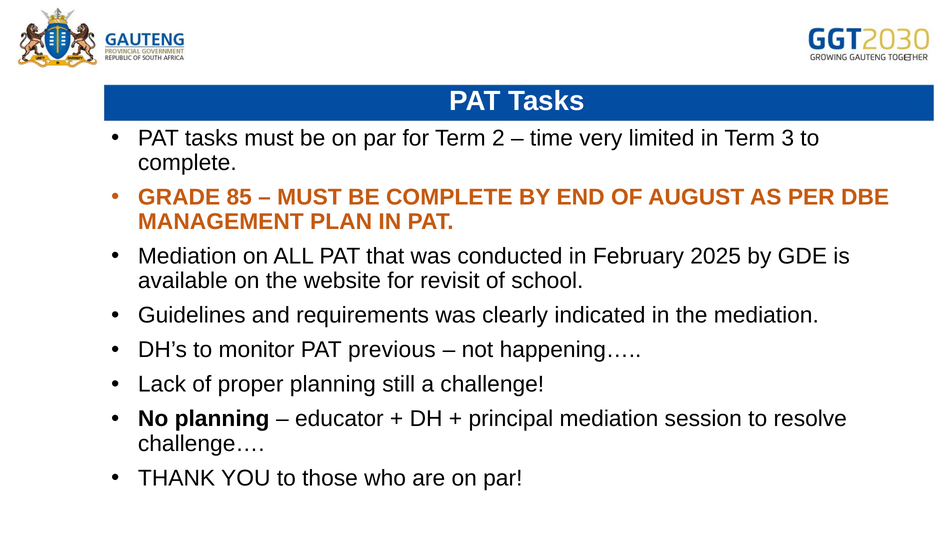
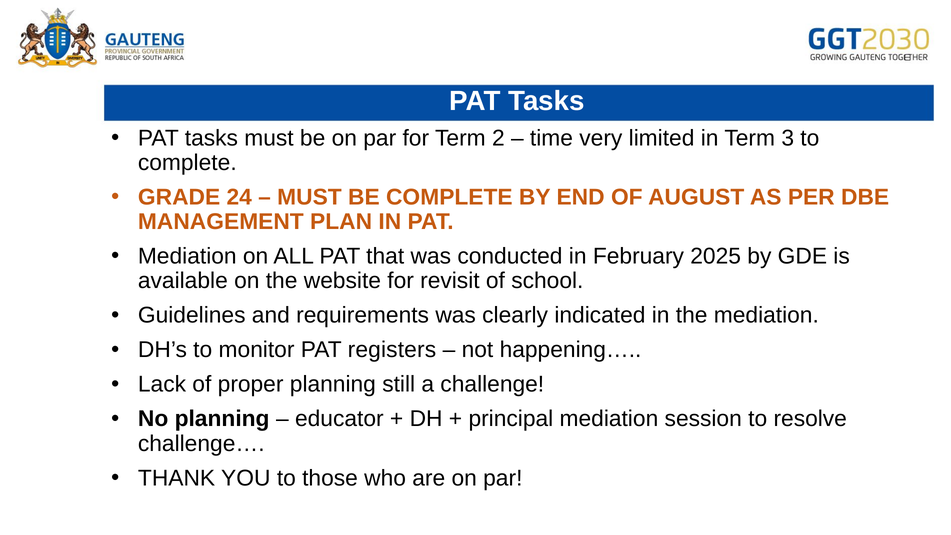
85: 85 -> 24
previous: previous -> registers
